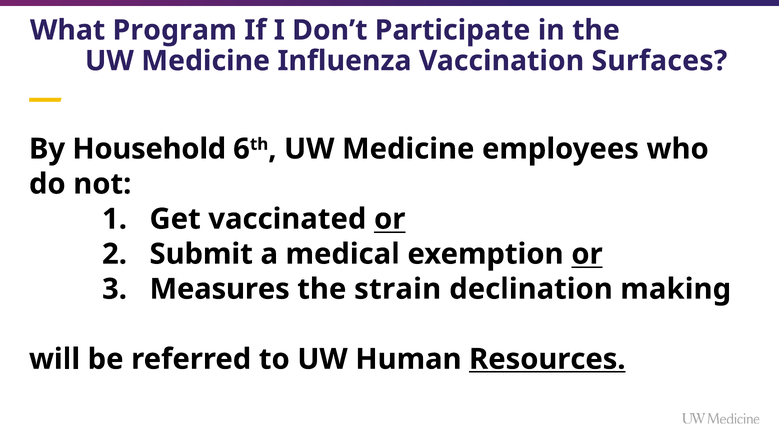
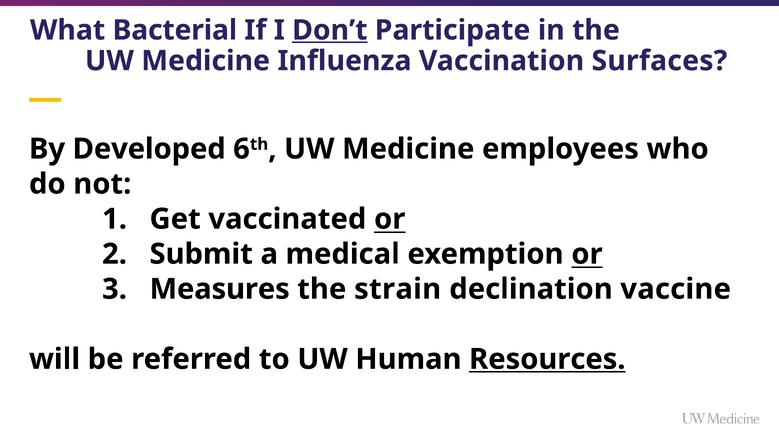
Program: Program -> Bacterial
Don’t underline: none -> present
Household: Household -> Developed
making: making -> vaccine
